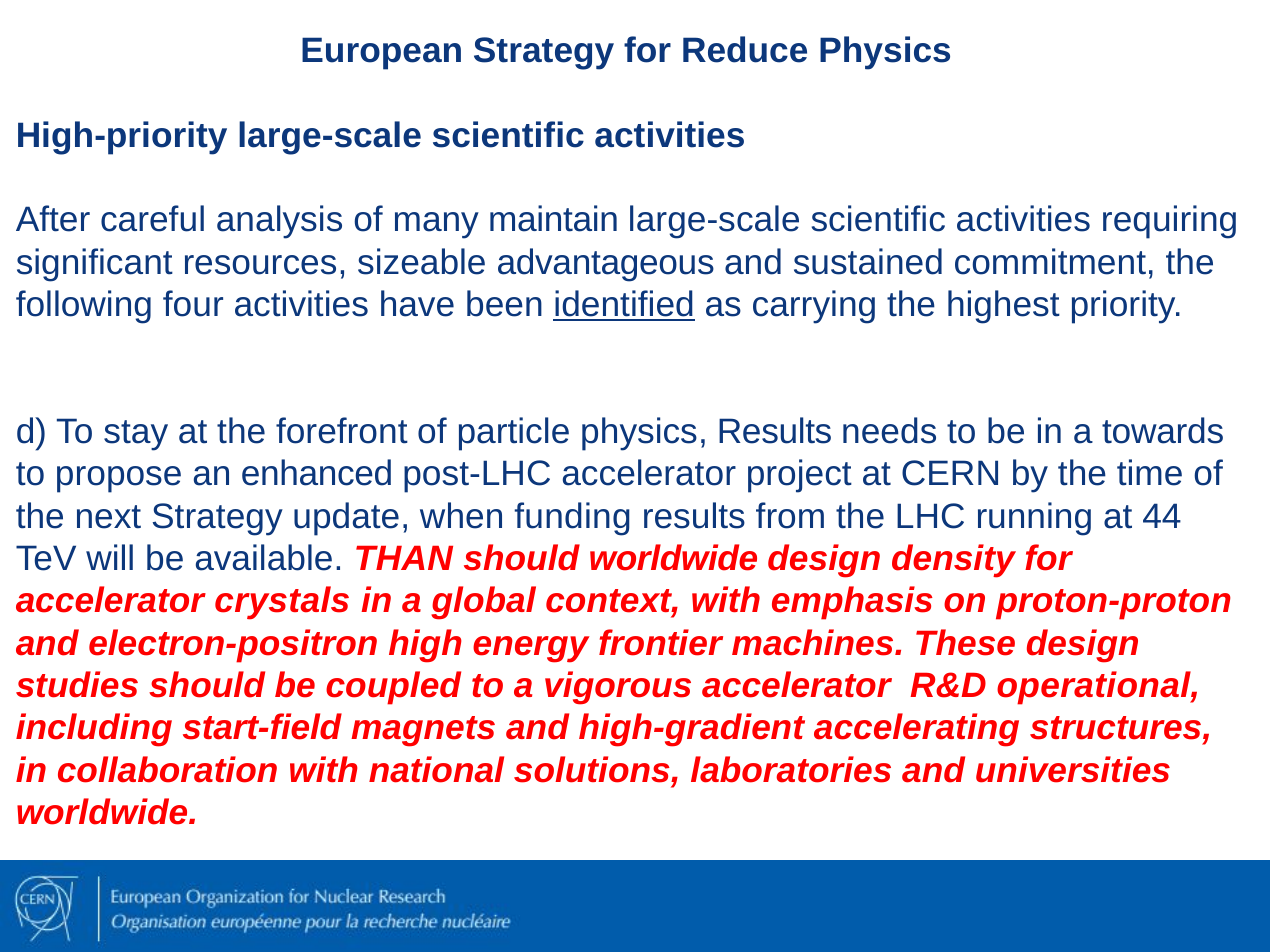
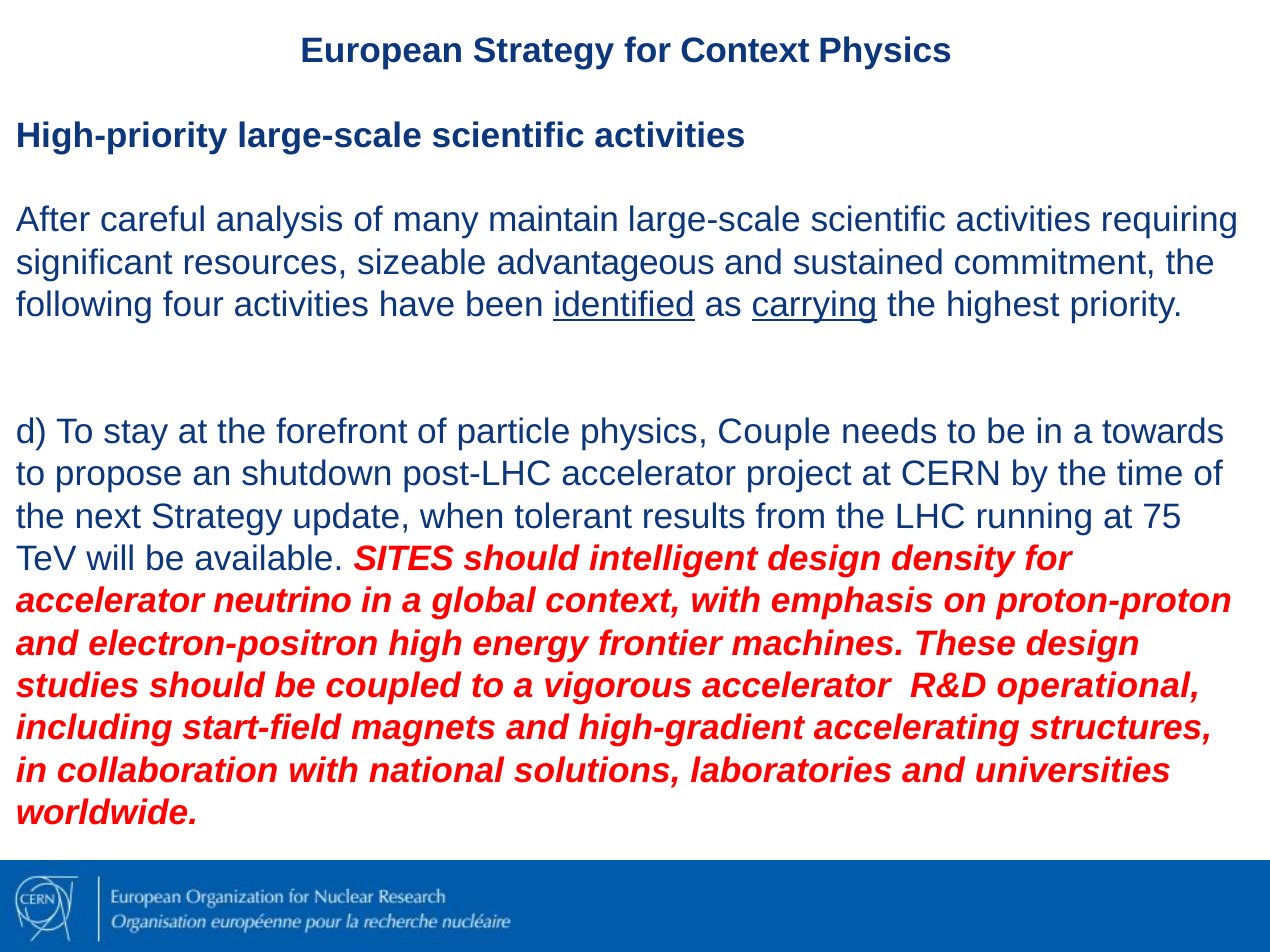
for Reduce: Reduce -> Context
carrying underline: none -> present
physics Results: Results -> Couple
enhanced: enhanced -> shutdown
funding: funding -> tolerant
44: 44 -> 75
THAN: THAN -> SITES
should worldwide: worldwide -> intelligent
crystals: crystals -> neutrino
